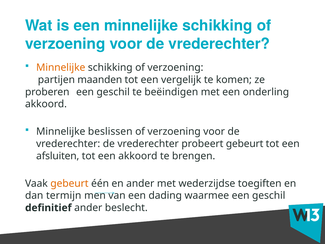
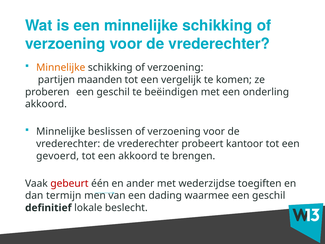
probeert gebeurt: gebeurt -> kantoor
afsluiten: afsluiten -> gevoerd
gebeurt at (69, 183) colour: orange -> red
definitief ander: ander -> lokale
